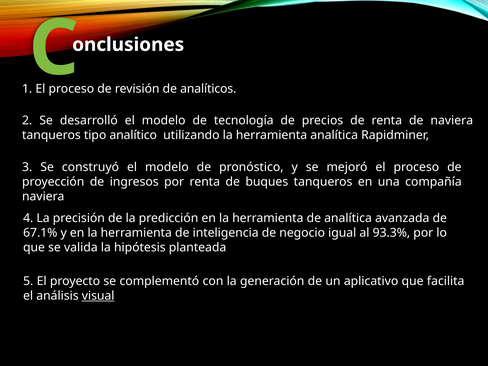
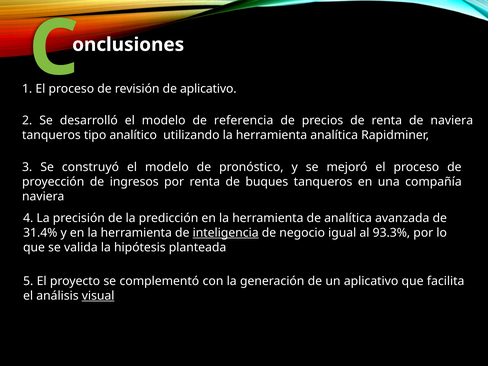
de analíticos: analíticos -> aplicativo
tecnología: tecnología -> referencia
67.1%: 67.1% -> 31.4%
inteligencia underline: none -> present
